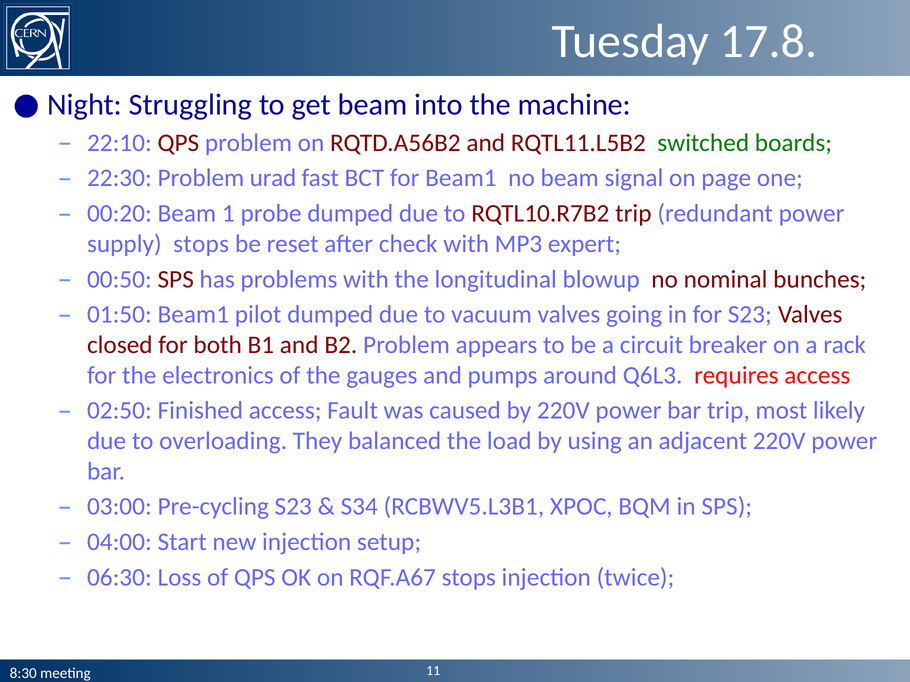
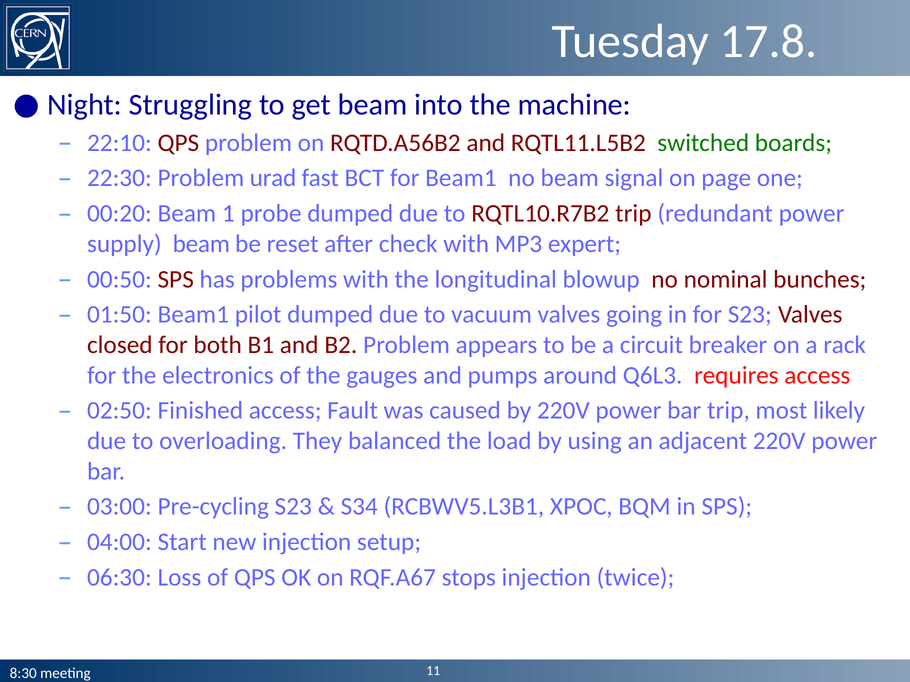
stops at (201, 244): stops -> beam
